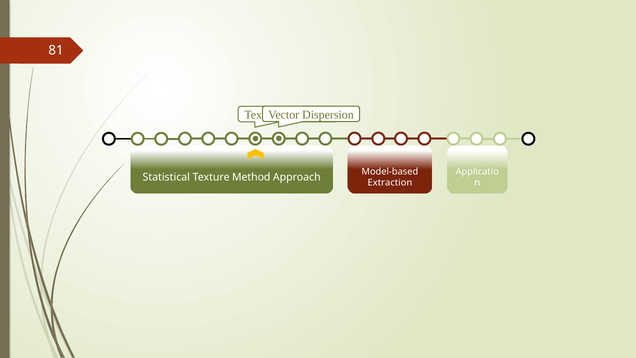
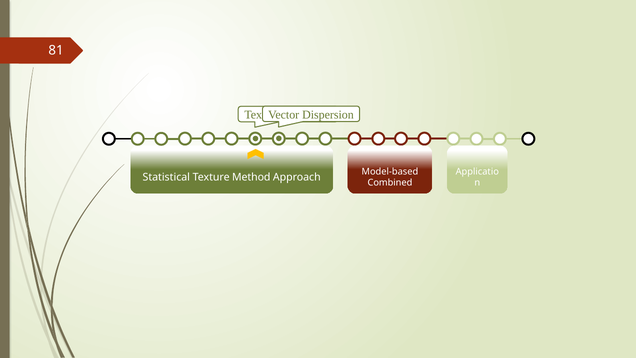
Extraction: Extraction -> Combined
